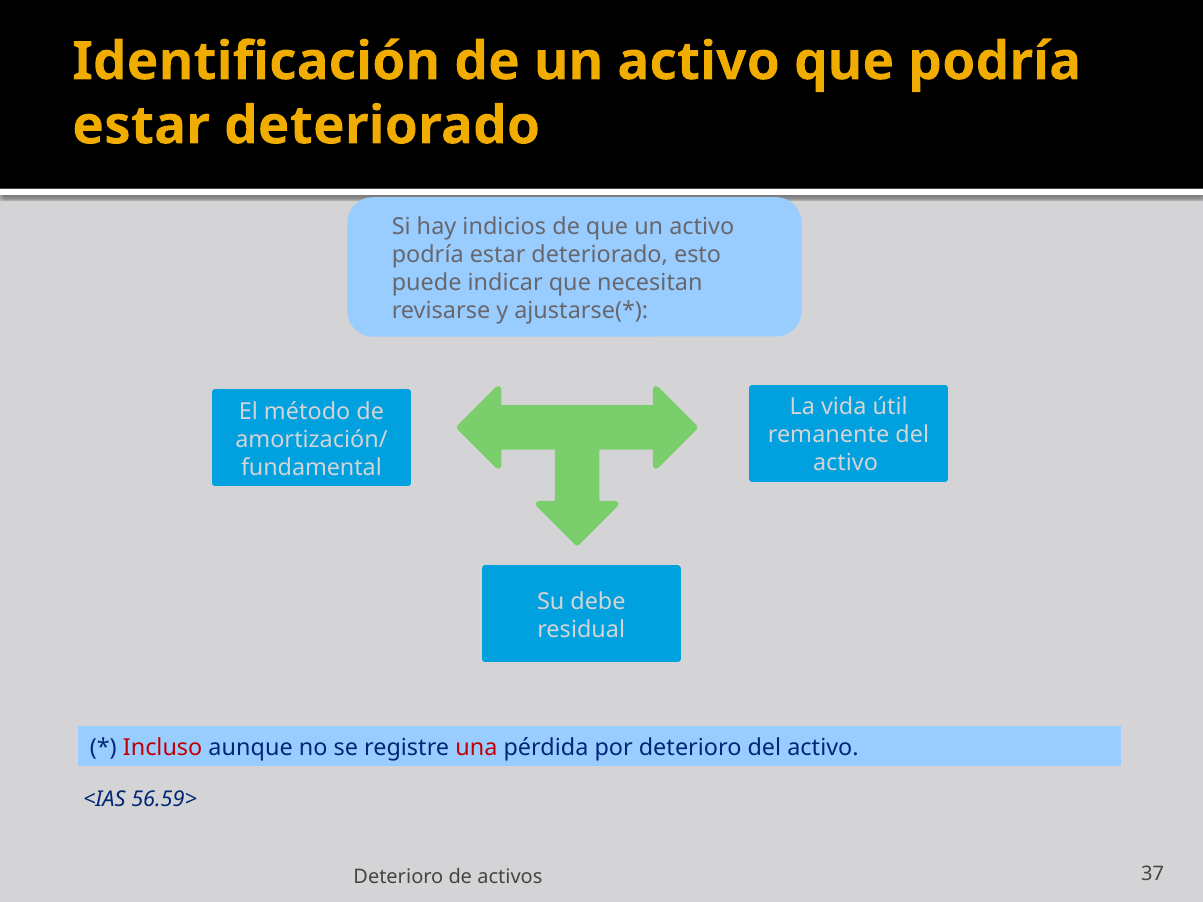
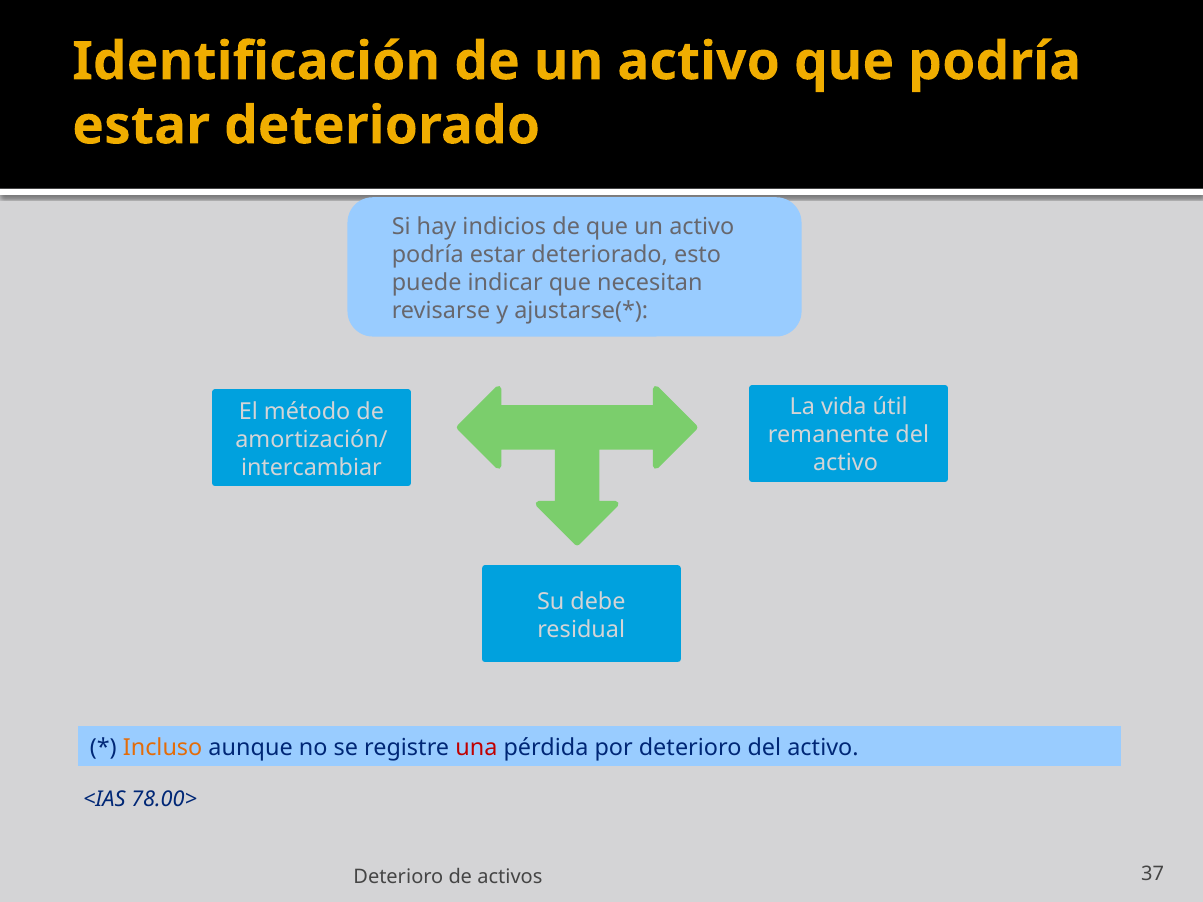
fundamental: fundamental -> intercambiar
Incluso colour: red -> orange
56.59>: 56.59> -> 78.00>
